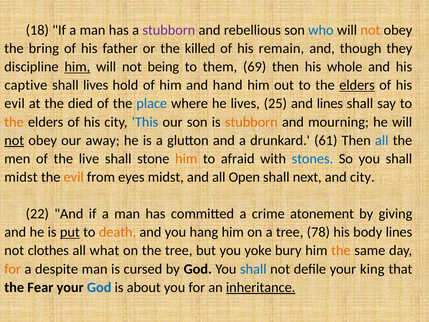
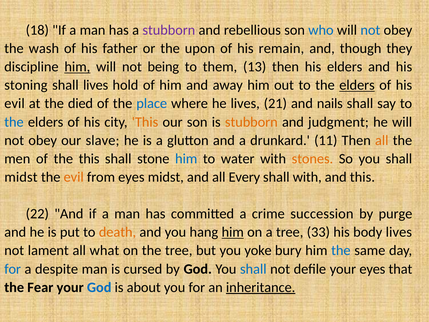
not at (370, 30) colour: orange -> blue
bring: bring -> wash
killed: killed -> upon
69: 69 -> 13
his whole: whole -> elders
captive: captive -> stoning
hand: hand -> away
25: 25 -> 21
and lines: lines -> nails
the at (14, 122) colour: orange -> blue
This at (145, 122) colour: blue -> orange
mourning: mourning -> judgment
not at (14, 140) underline: present -> none
away: away -> slave
61: 61 -> 11
all at (382, 140) colour: blue -> orange
the live: live -> this
him at (186, 159) colour: orange -> blue
afraid: afraid -> water
stones colour: blue -> orange
Open: Open -> Every
shall next: next -> with
and city: city -> this
atonement: atonement -> succession
giving: giving -> purge
put underline: present -> none
him at (233, 232) underline: none -> present
78: 78 -> 33
body lines: lines -> lives
clothes: clothes -> lament
the at (341, 250) colour: orange -> blue
for at (13, 269) colour: orange -> blue
your king: king -> eyes
